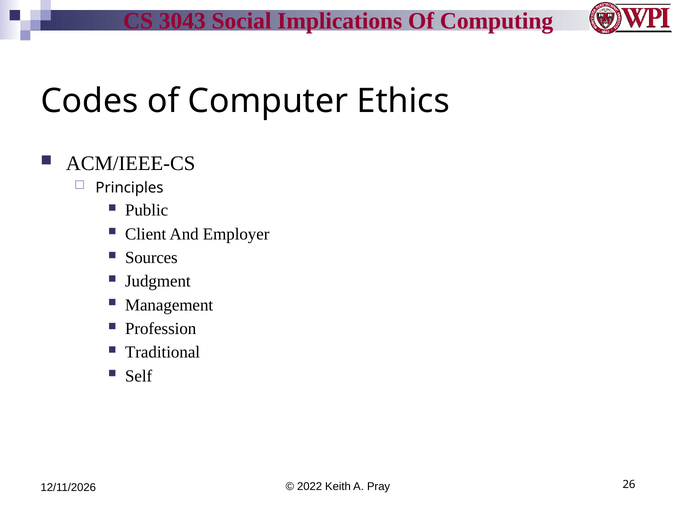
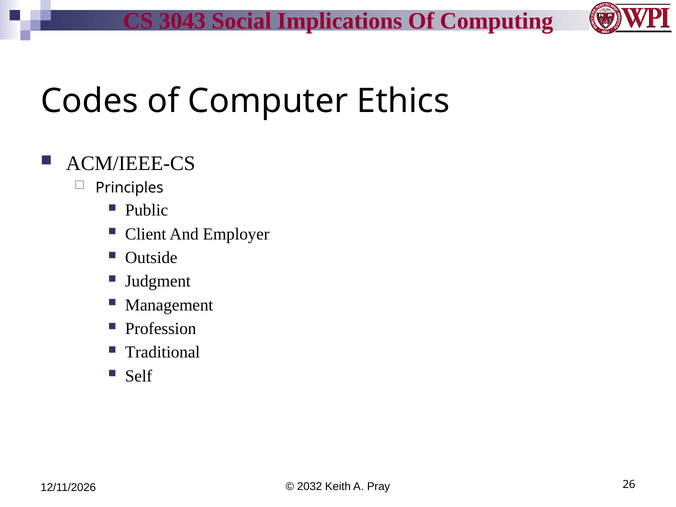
Sources: Sources -> Outside
2022: 2022 -> 2032
